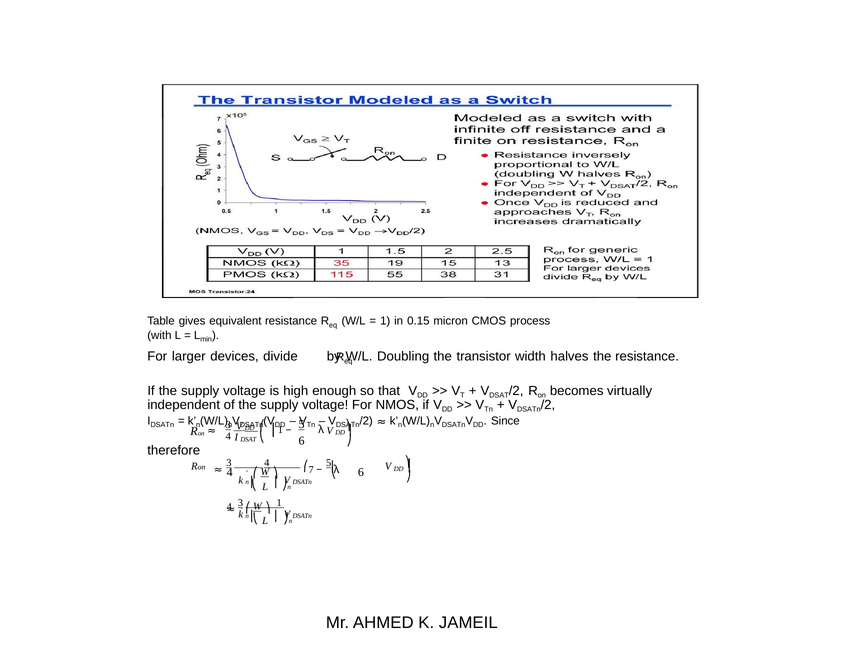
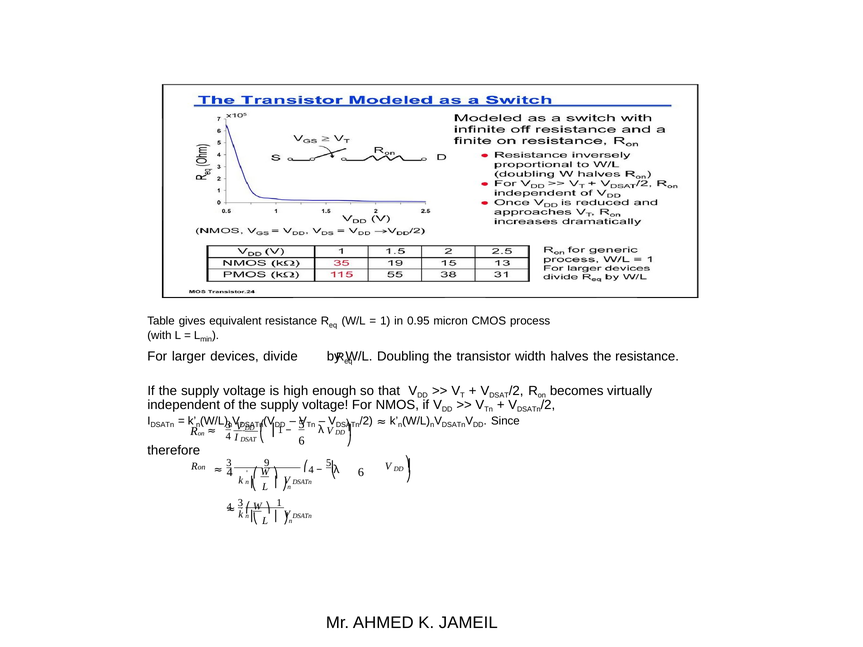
0.15: 0.15 -> 0.95
3 4: 4 -> 9
7 at (311, 470): 7 -> 4
